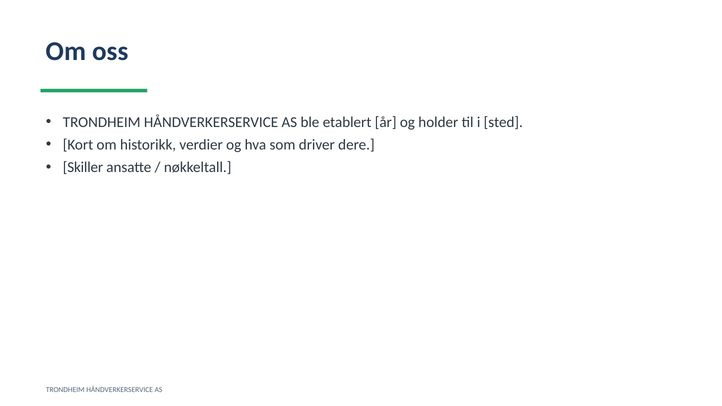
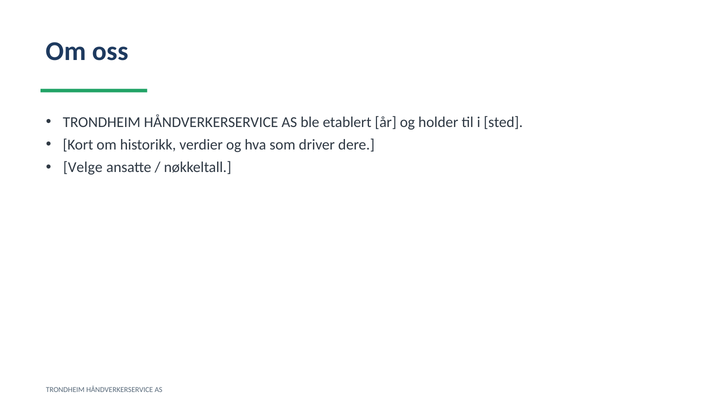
Skiller: Skiller -> Velge
